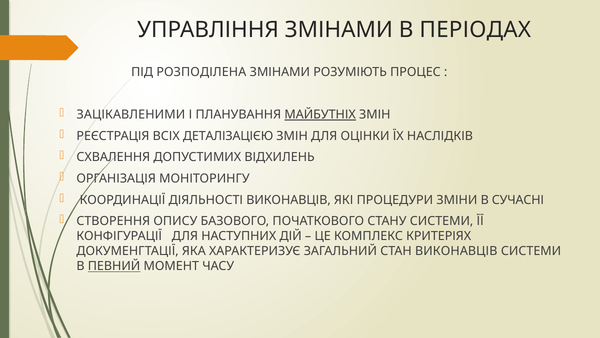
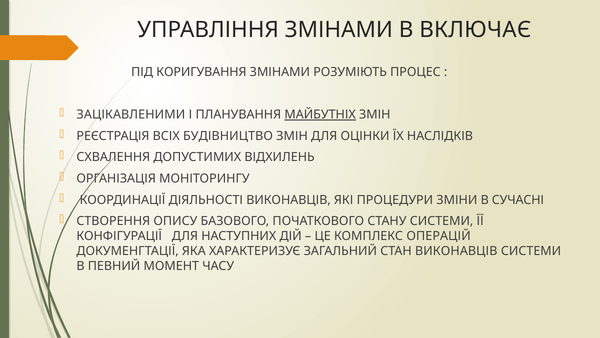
ПЕРІОДАХ: ПЕРІОДАХ -> ВКЛЮЧАЄ
РОЗПОДІЛЕНА: РОЗПОДІЛЕНА -> КОРИГУВАННЯ
ДЕТАЛІЗАЦІЄЮ: ДЕТАЛІЗАЦІЄЮ -> БУДІВНИЦТВО
КРИТЕРІЯХ: КРИТЕРІЯХ -> ОПЕРАЦІЙ
ПЕВНИЙ underline: present -> none
